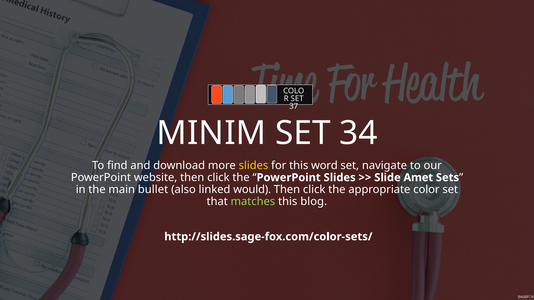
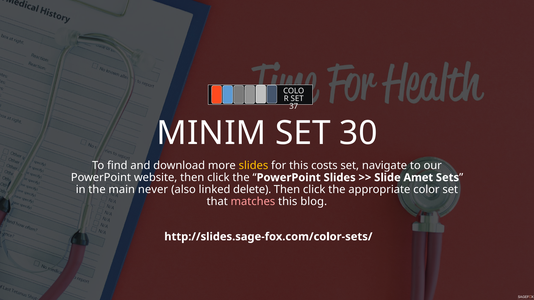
34: 34 -> 30
word: word -> costs
bullet: bullet -> never
would: would -> delete
matches colour: light green -> pink
